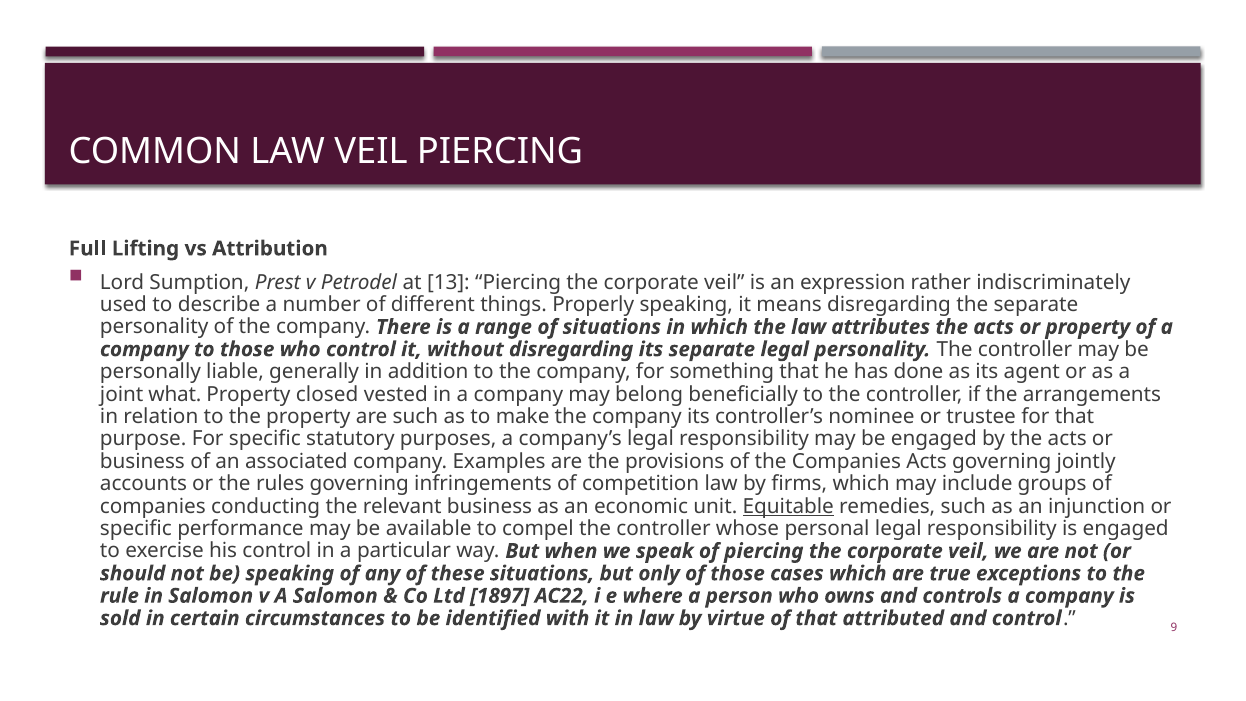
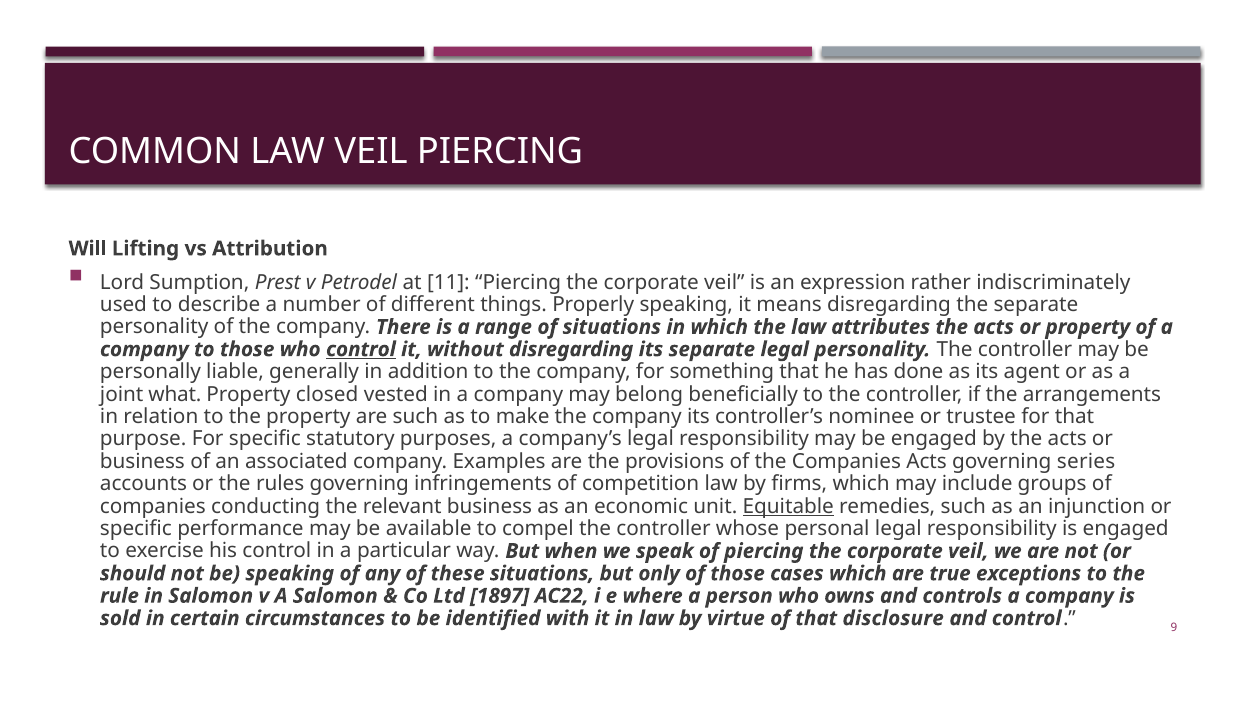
Full: Full -> Will
13: 13 -> 11
control at (361, 349) underline: none -> present
jointly: jointly -> series
attributed: attributed -> disclosure
